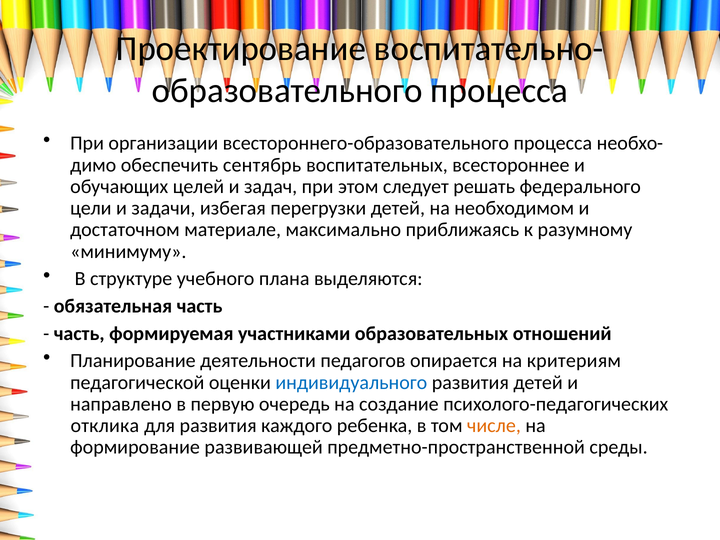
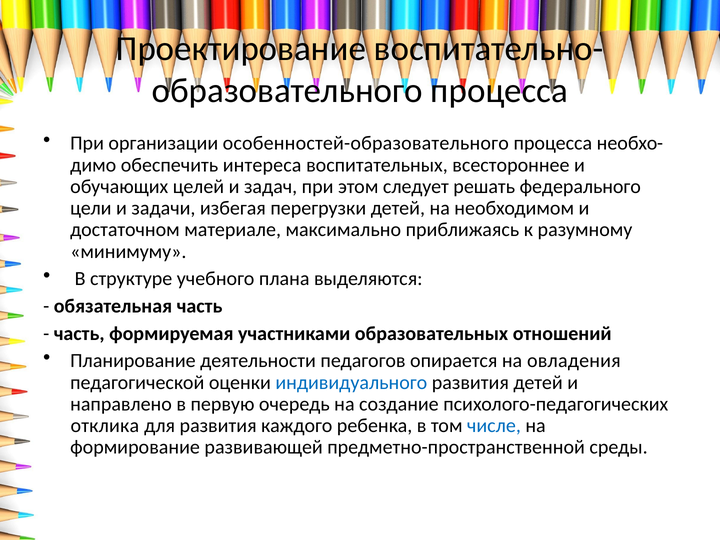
всестороннего-образовательного: всестороннего-образовательного -> особенностей-образовательного
сентябрь: сентябрь -> интереса
критериям: критериям -> овладения
числе colour: orange -> blue
